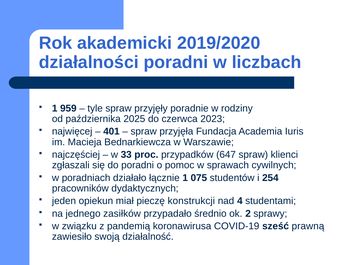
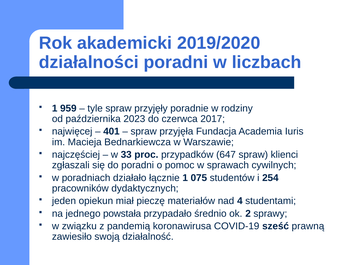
2025: 2025 -> 2023
2023: 2023 -> 2017
konstrukcji: konstrukcji -> materiałów
zasiłków: zasiłków -> powstała
